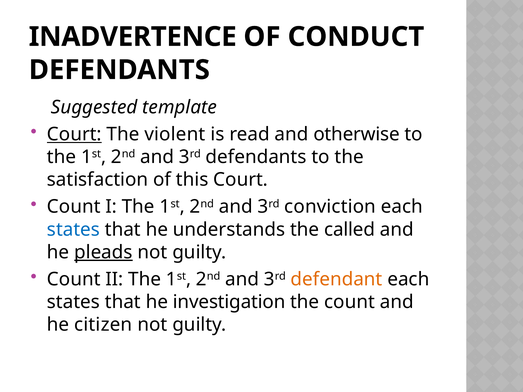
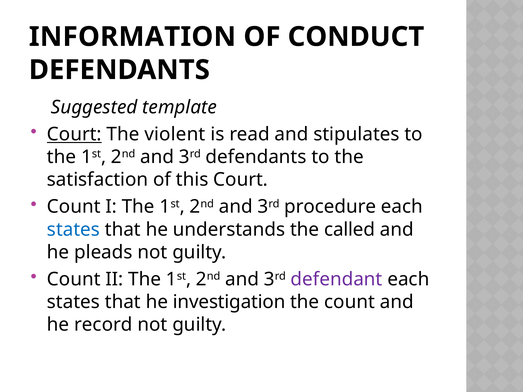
INADVERTENCE: INADVERTENCE -> INFORMATION
otherwise: otherwise -> stipulates
conviction: conviction -> procedure
pleads underline: present -> none
defendant colour: orange -> purple
citizen: citizen -> record
